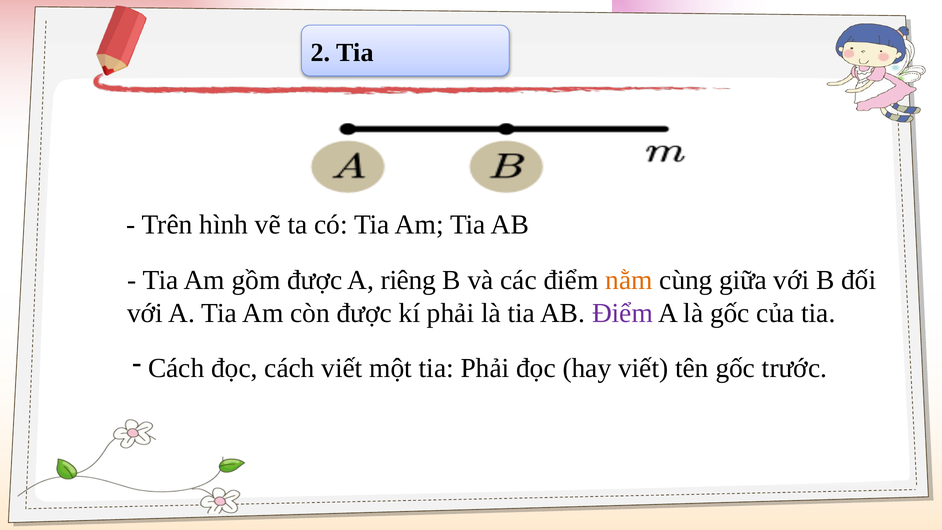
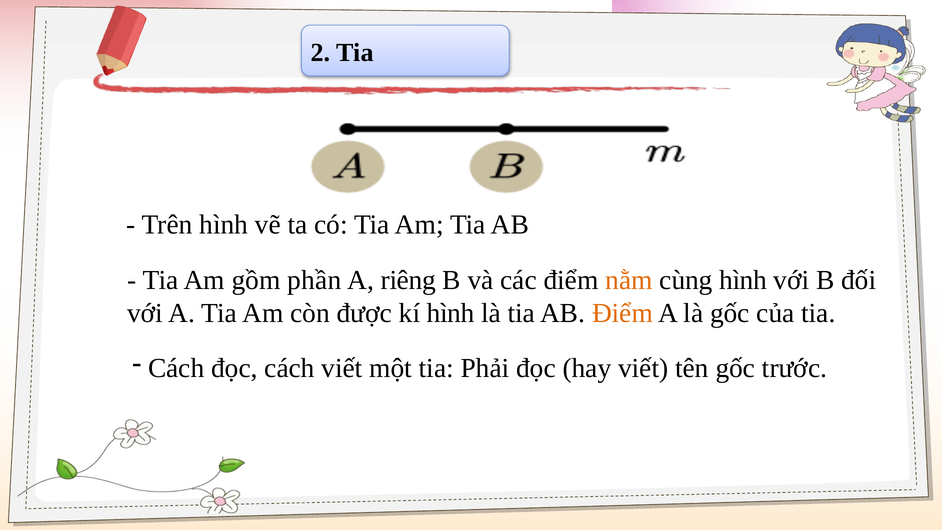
gồm được: được -> phần
cùng giữa: giữa -> hình
kí phải: phải -> hình
Điểm at (622, 313) colour: purple -> orange
